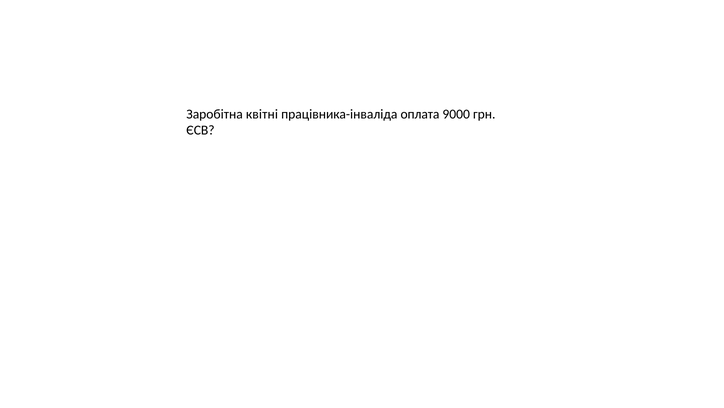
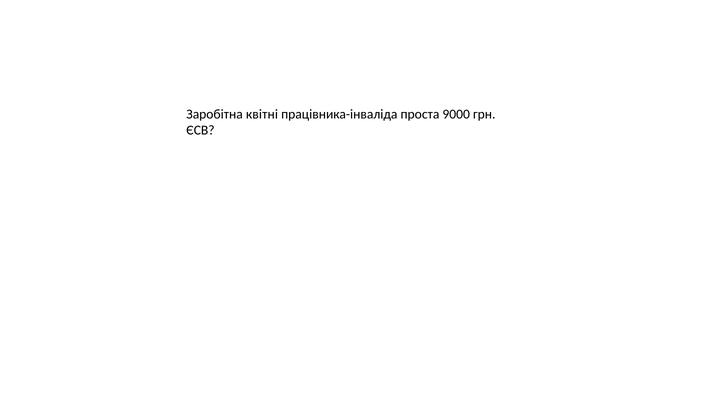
оплата: оплата -> проста
